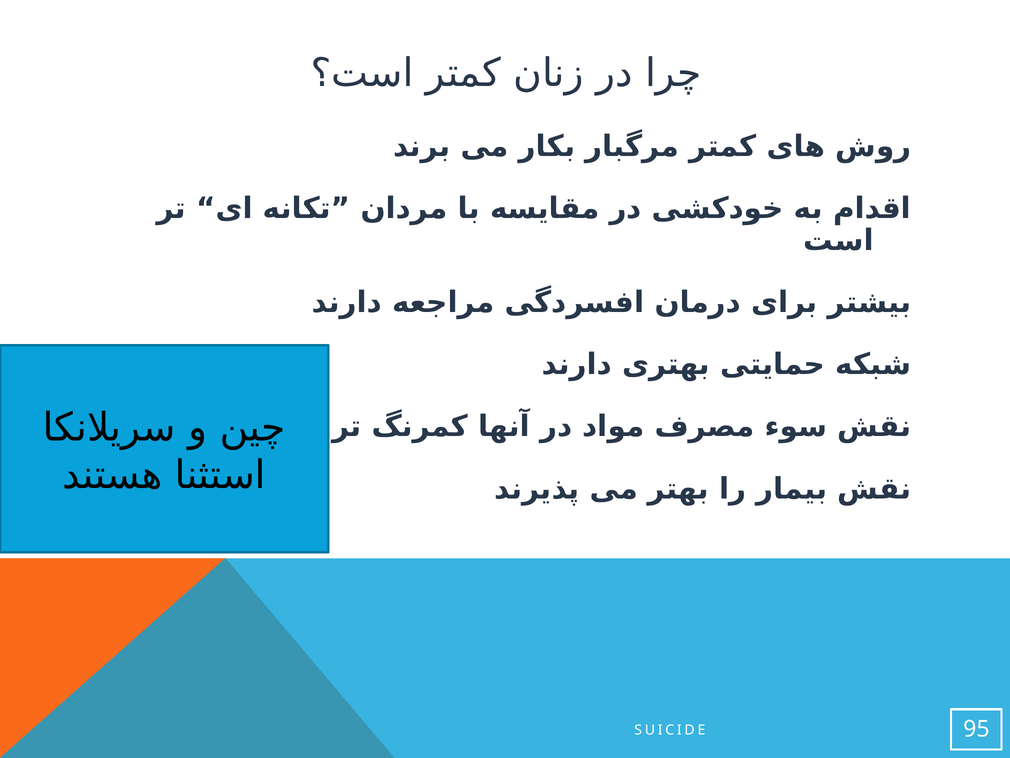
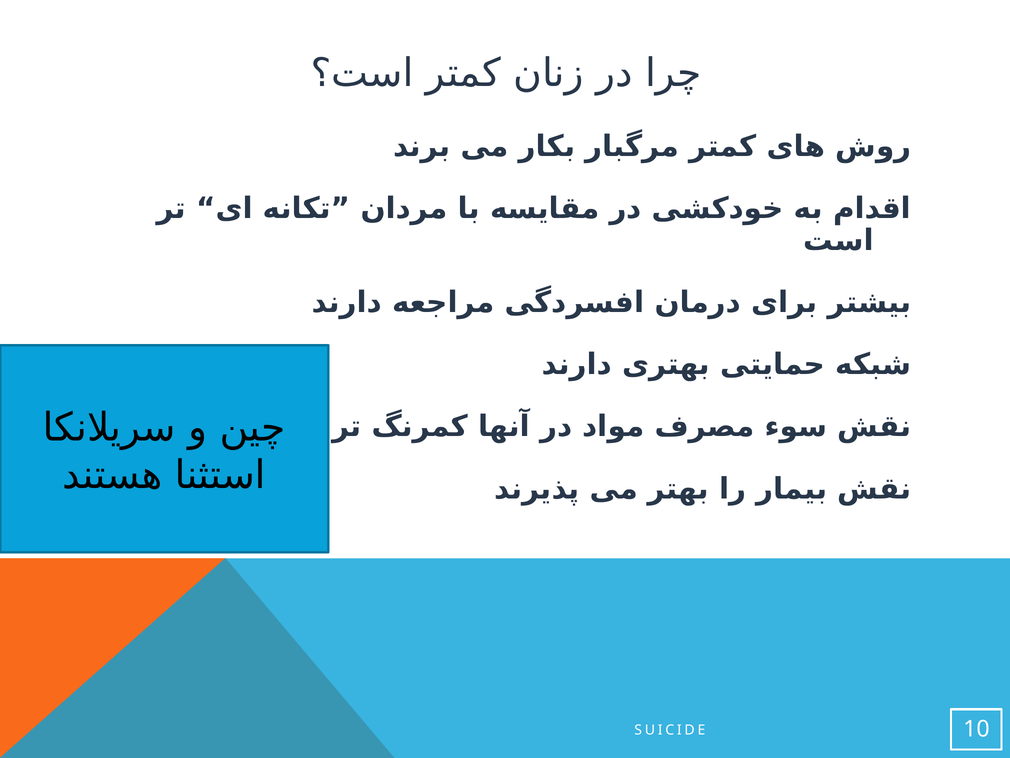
95: 95 -> 10
